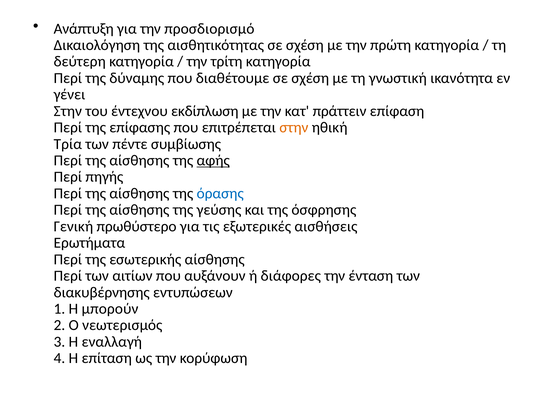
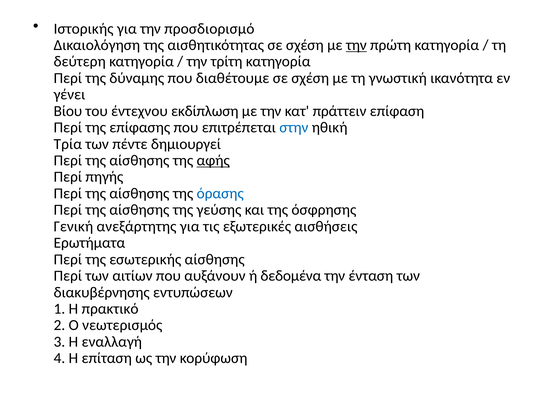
Ανάπτυξη: Ανάπτυξη -> Ιστορικής
την at (356, 45) underline: none -> present
Στην at (68, 111): Στην -> Βίου
στην at (294, 128) colour: orange -> blue
συμβίωσης: συμβίωσης -> δημιουργεί
πρωθύστερο: πρωθύστερο -> ανεξάρτητης
διάφορες: διάφορες -> δεδομένα
μπορούν: μπορούν -> πρακτικό
